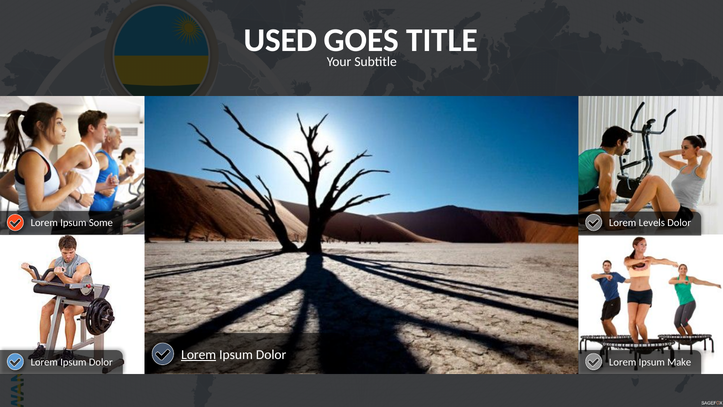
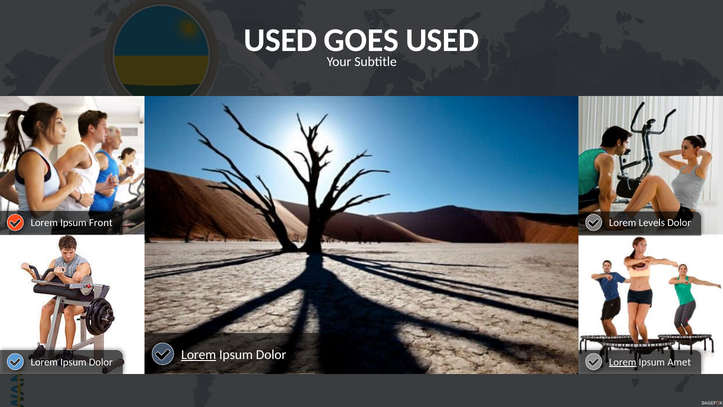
GOES TITLE: TITLE -> USED
Some: Some -> Front
Lorem at (623, 362) underline: none -> present
Make: Make -> Amet
